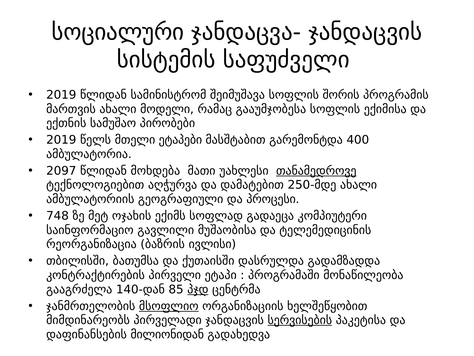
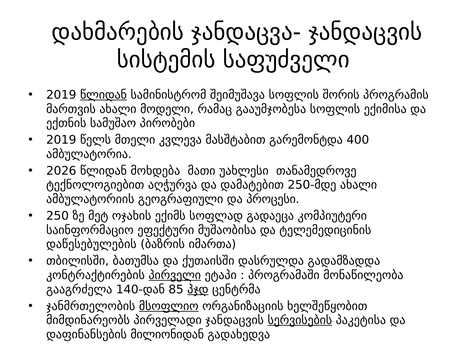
სოციალური: სოციალური -> დახმარების
წლიდან at (103, 95) underline: none -> present
ეტაპები: ეტაპები -> კვლევა
2097: 2097 -> 2026
თანამედროვე underline: present -> none
748: 748 -> 250
გავლილი: გავლილი -> ეფექტური
რეორგანიზაცია: რეორგანიზაცია -> დაწესებულების
ივლისი: ივლისი -> იმართა
პირველი underline: none -> present
